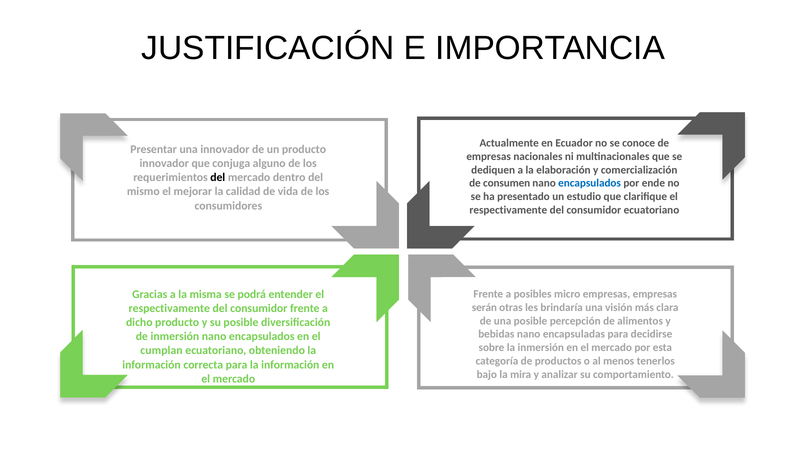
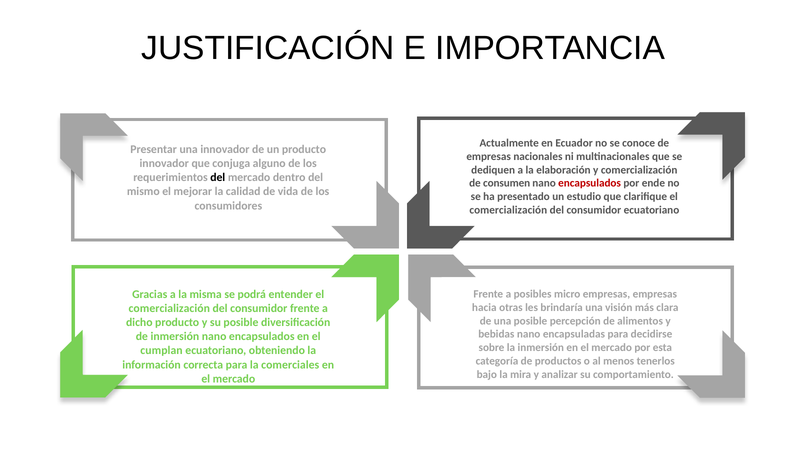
encapsulados at (590, 183) colour: blue -> red
respectivamente at (508, 210): respectivamente -> comercialización
serán: serán -> hacia
respectivamente at (169, 308): respectivamente -> comercialización
para la información: información -> comerciales
